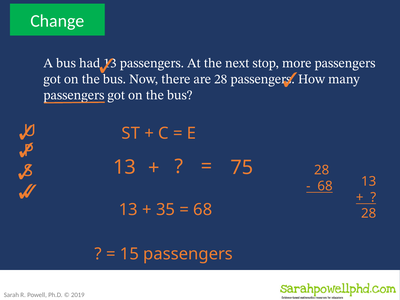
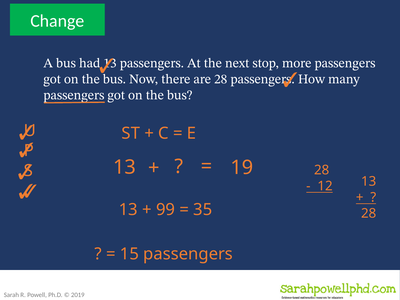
75: 75 -> 19
68 at (325, 186): 68 -> 12
35: 35 -> 99
68 at (203, 210): 68 -> 35
